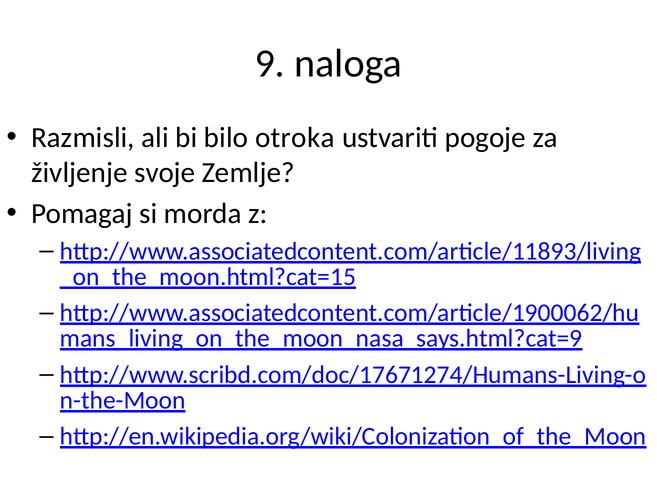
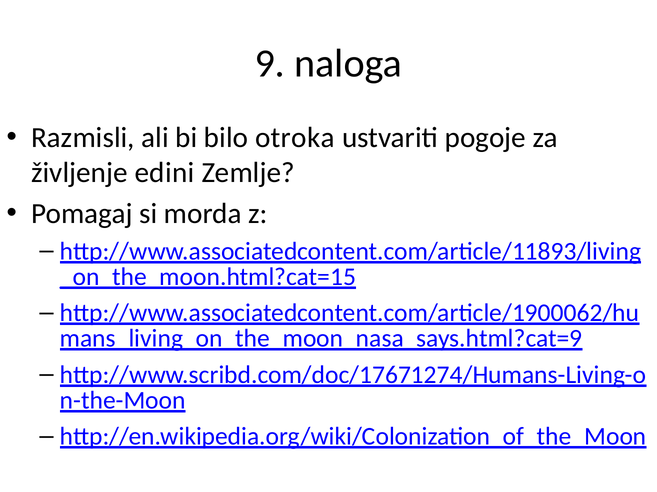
svoje: svoje -> edini
